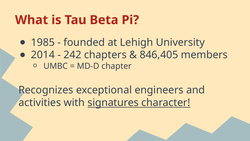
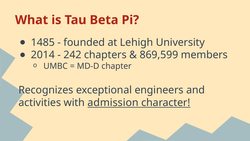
1985: 1985 -> 1485
846,405: 846,405 -> 869,599
signatures: signatures -> admission
